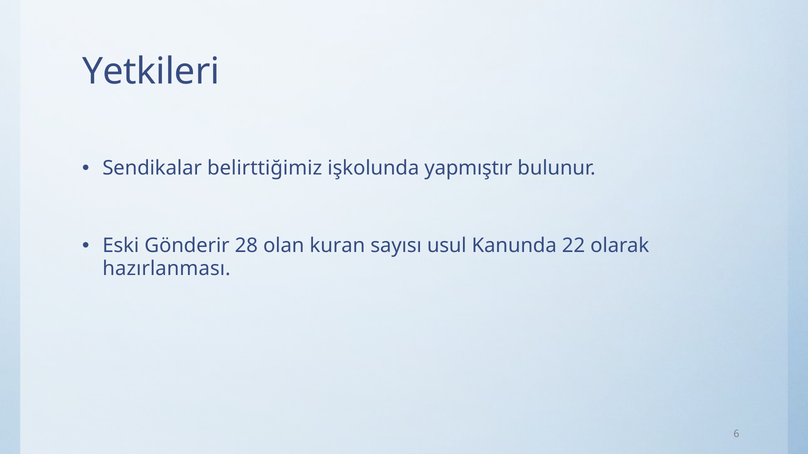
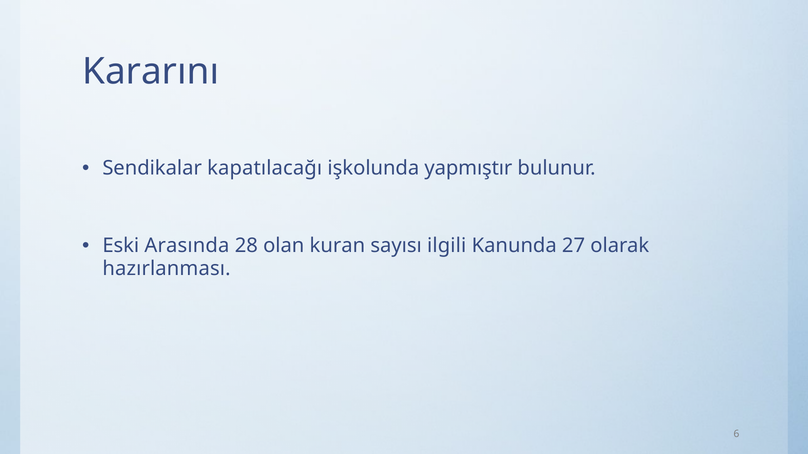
Yetkileri: Yetkileri -> Kararını
belirttiğimiz: belirttiğimiz -> kapatılacağı
Gönderir: Gönderir -> Arasında
usul: usul -> ilgili
22: 22 -> 27
